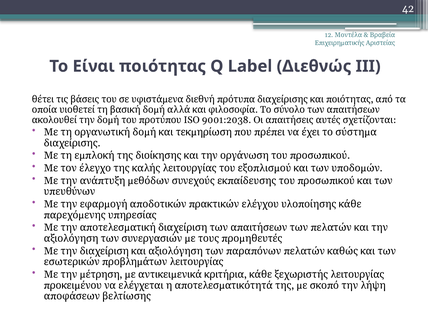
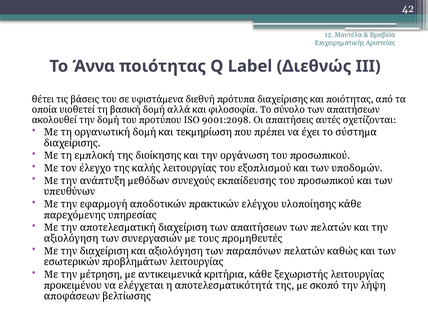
Είναι: Είναι -> Άννα
9001:2038: 9001:2038 -> 9001:2098
